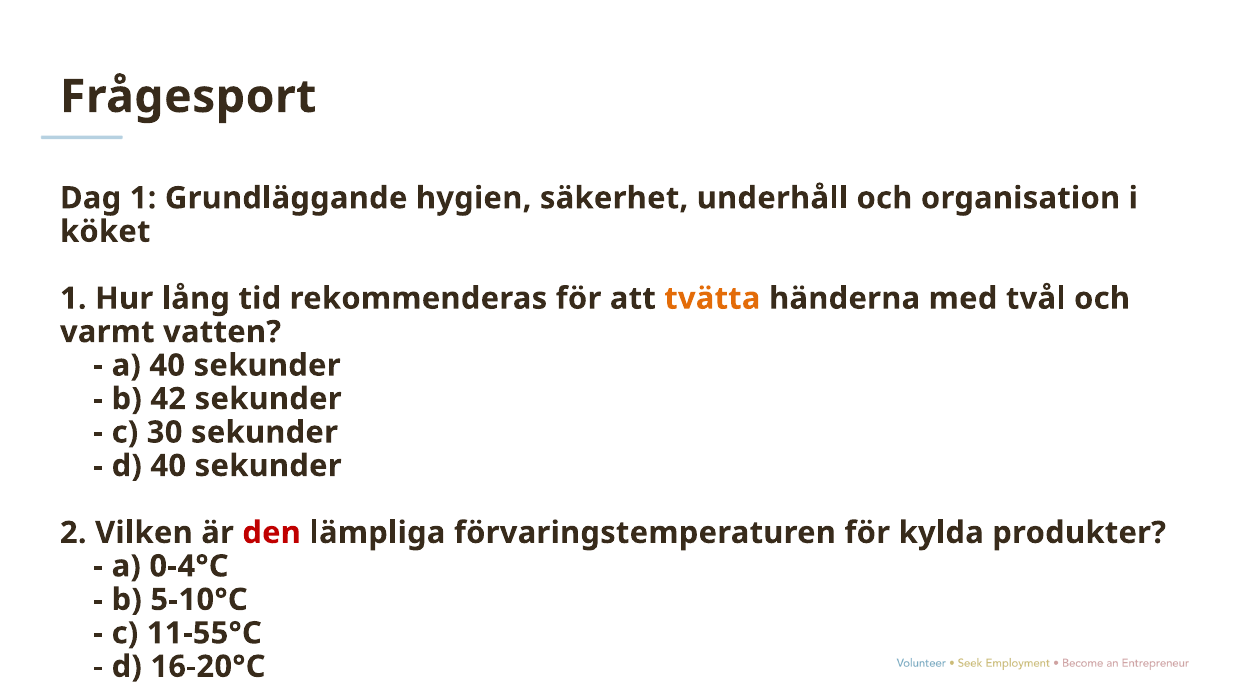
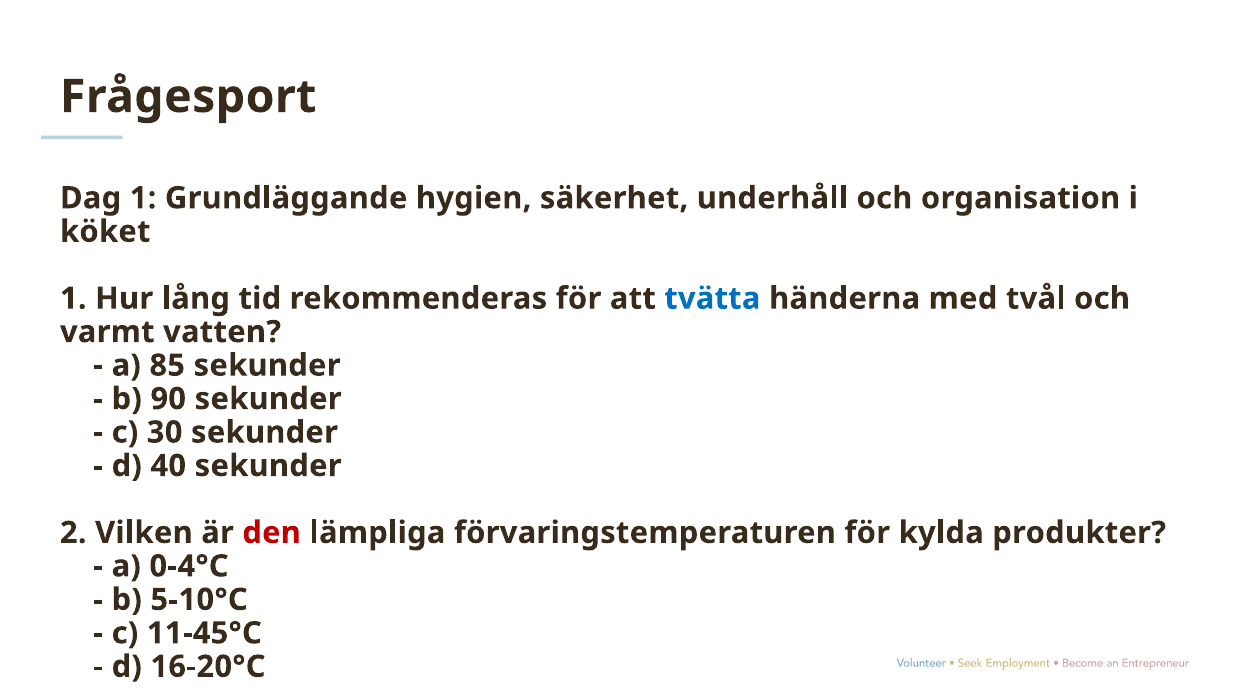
tvätta colour: orange -> blue
a 40: 40 -> 85
42: 42 -> 90
11-55°C: 11-55°C -> 11-45°C
